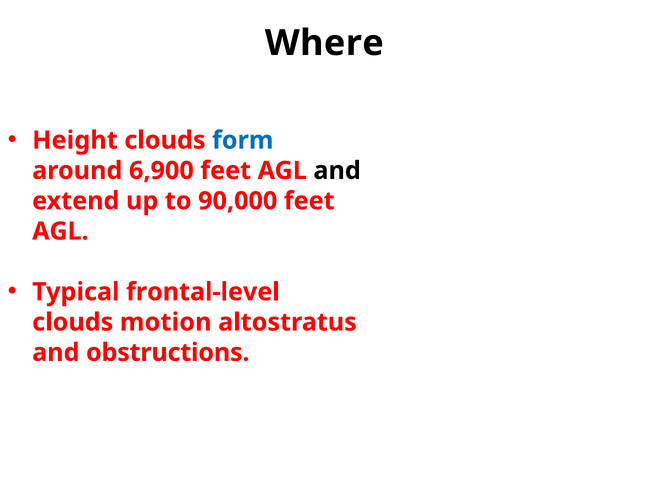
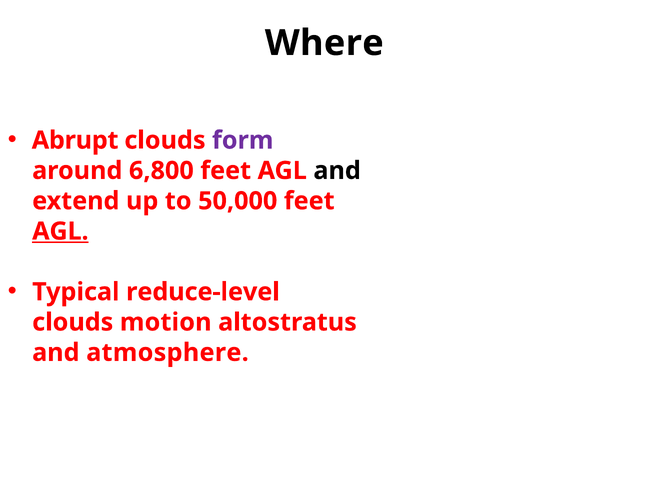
Height: Height -> Abrupt
form colour: blue -> purple
6,900: 6,900 -> 6,800
90,000: 90,000 -> 50,000
AGL at (60, 231) underline: none -> present
frontal-level: frontal-level -> reduce-level
obstructions: obstructions -> atmosphere
